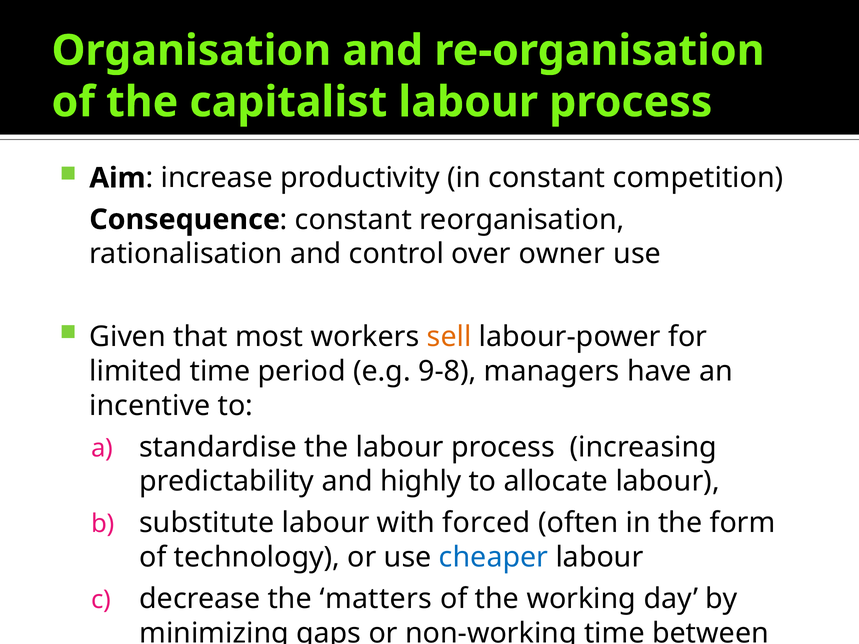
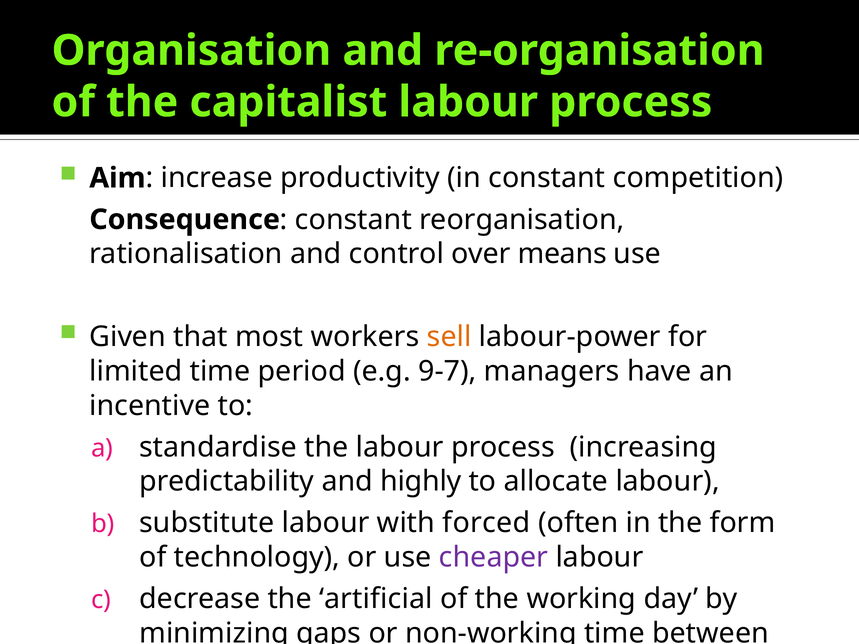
owner: owner -> means
9-8: 9-8 -> 9-7
cheaper colour: blue -> purple
matters: matters -> artificial
